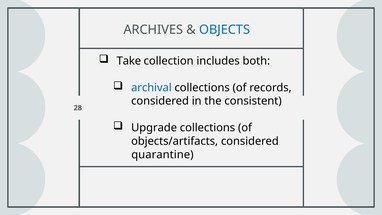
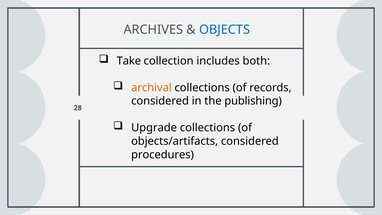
archival colour: blue -> orange
consistent: consistent -> publishing
quarantine: quarantine -> procedures
